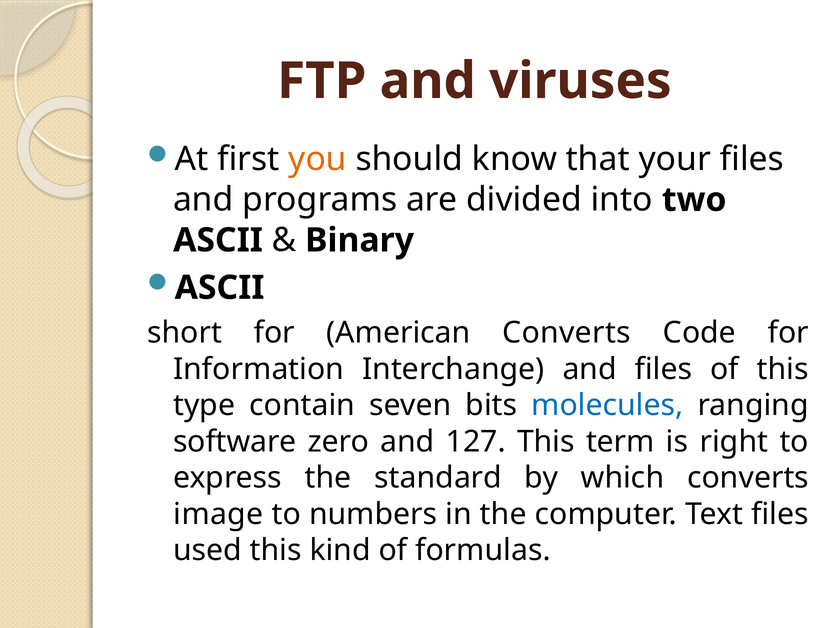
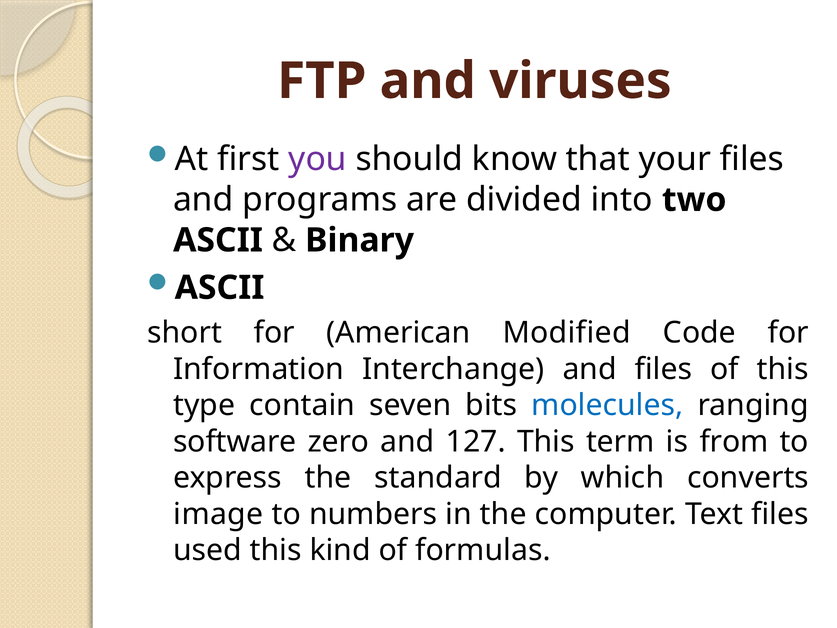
you colour: orange -> purple
American Converts: Converts -> Modified
right: right -> from
